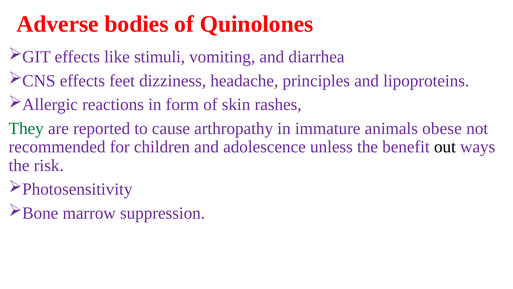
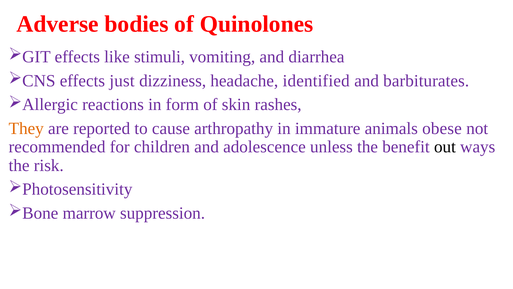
feet: feet -> just
principles: principles -> identified
lipoproteins: lipoproteins -> barbiturates
They colour: green -> orange
